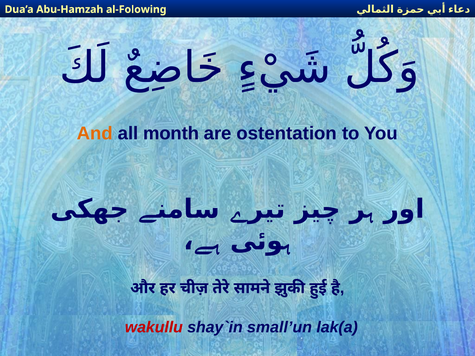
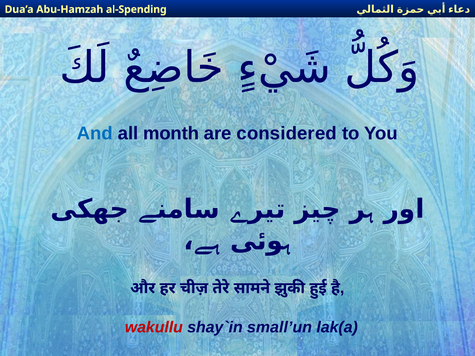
al-Folowing: al-Folowing -> al-Spending
And colour: orange -> blue
ostentation: ostentation -> considered
